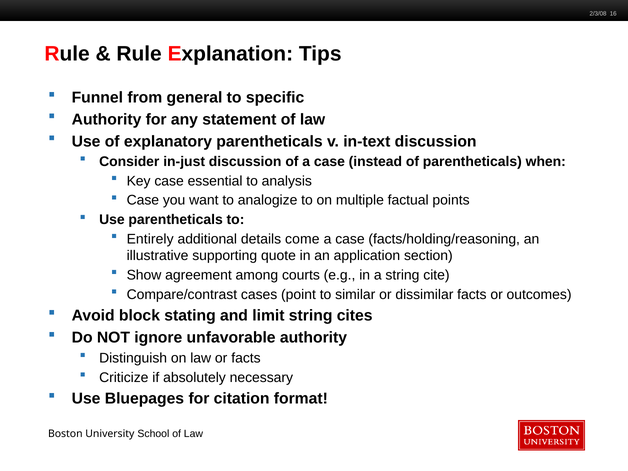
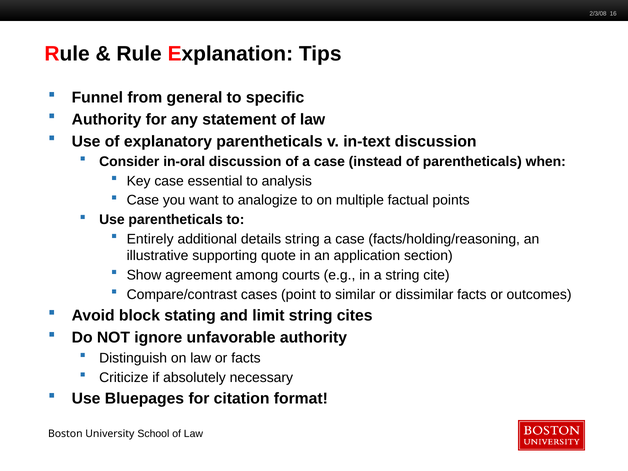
in-just: in-just -> in-oral
details come: come -> string
